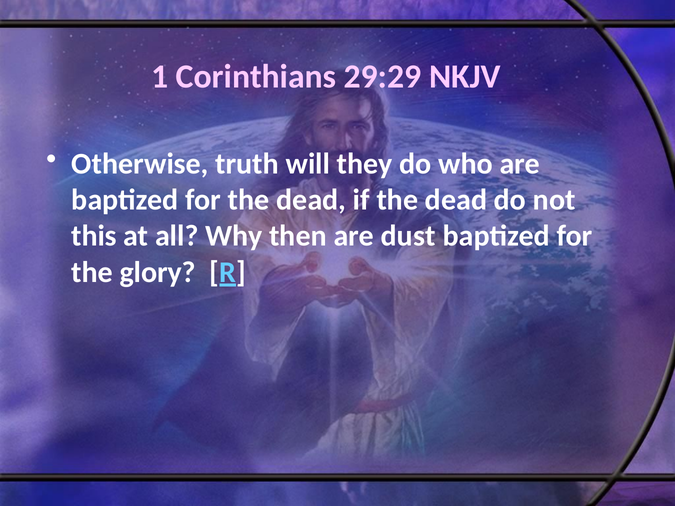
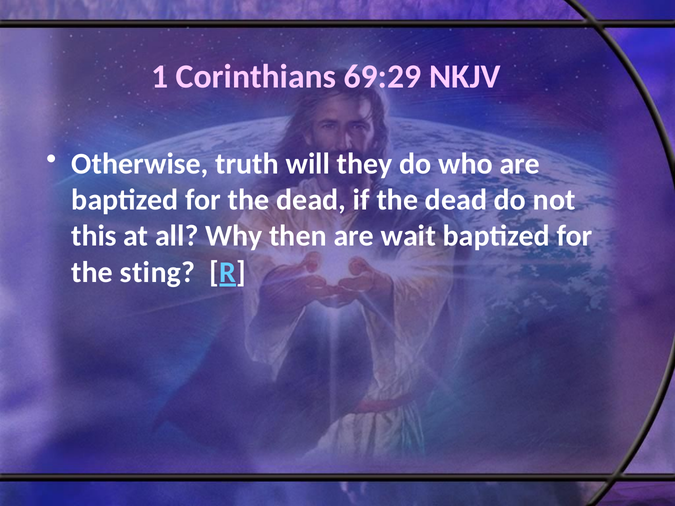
29:29: 29:29 -> 69:29
dust: dust -> wait
glory: glory -> sting
